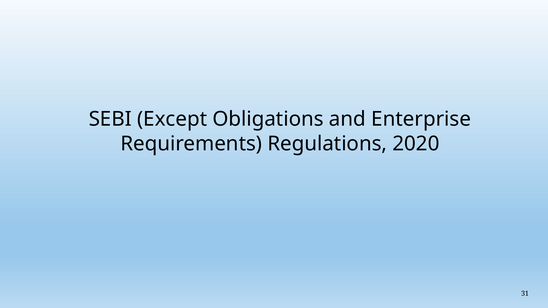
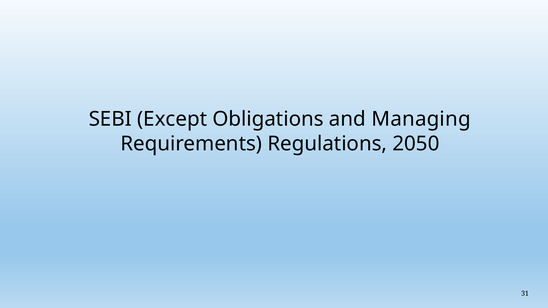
Enterprise: Enterprise -> Managing
2020: 2020 -> 2050
